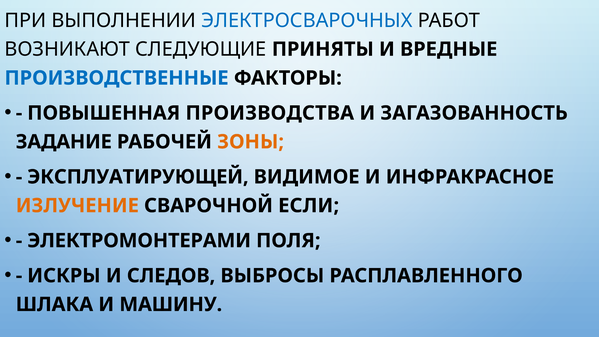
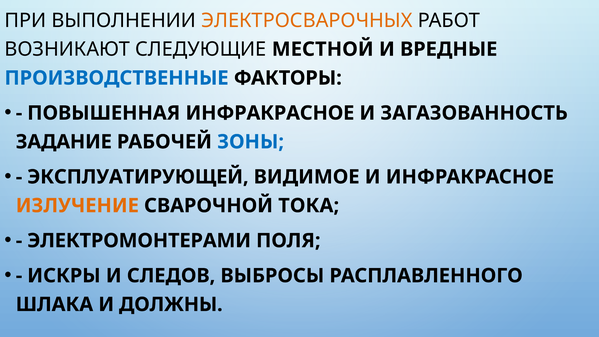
ЭЛЕКТРОСВАРОЧНЫХ colour: blue -> orange
ПРИНЯТЫ: ПРИНЯТЫ -> МЕСТНОЙ
ПОВЫШЕННАЯ ПРОИЗВОДСТВА: ПРОИЗВОДСТВА -> ИНФРАКРАСНОЕ
ЗОНЫ colour: orange -> blue
ЕСЛИ: ЕСЛИ -> ТОКА
МАШИНУ: МАШИНУ -> ДОЛЖНЫ
